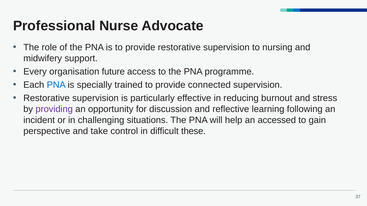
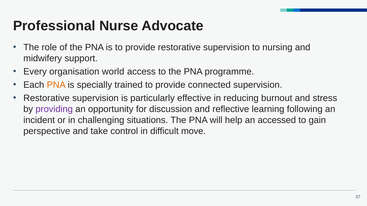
future: future -> world
PNA at (56, 85) colour: blue -> orange
these: these -> move
